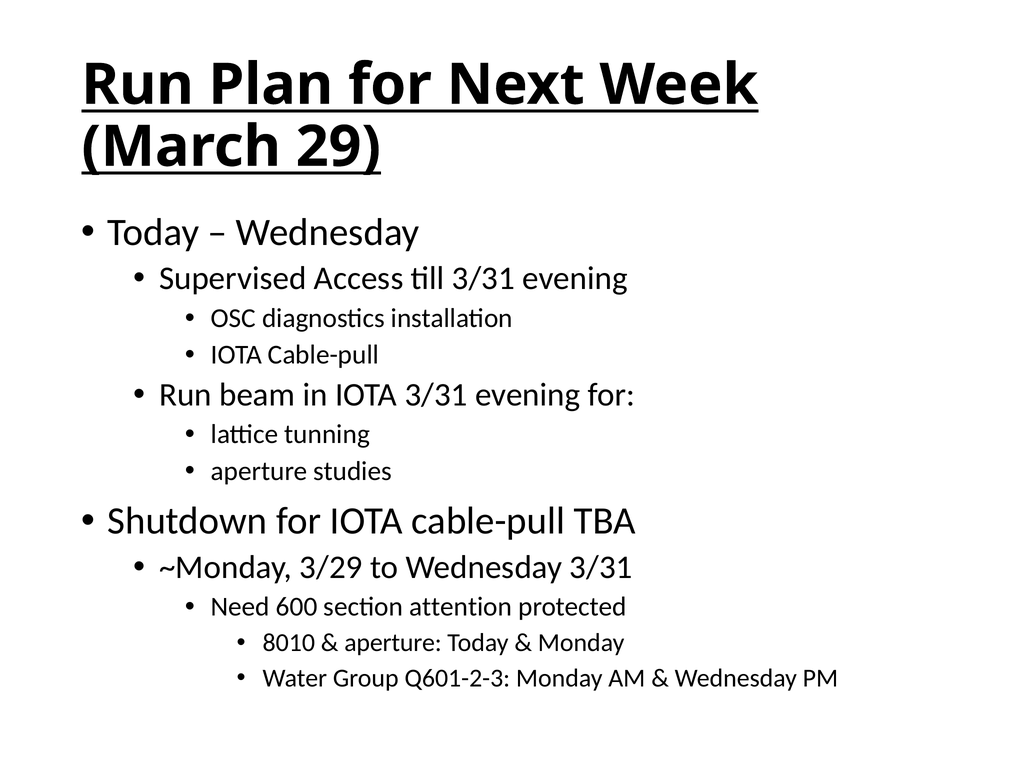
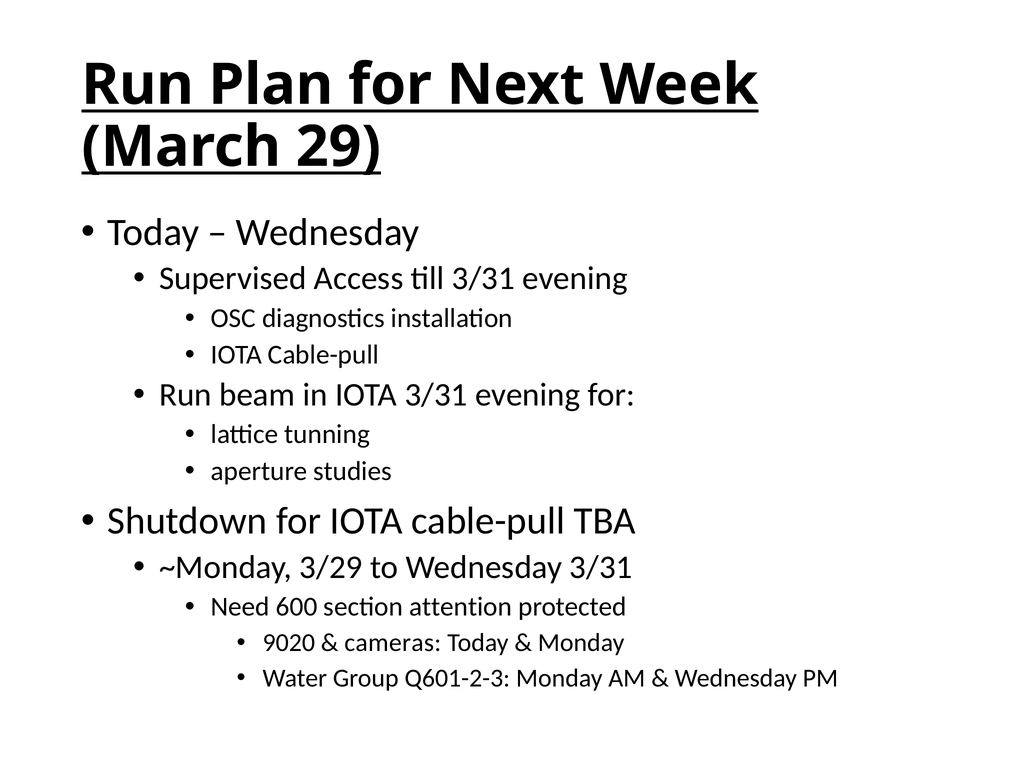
8010: 8010 -> 9020
aperture at (393, 643): aperture -> cameras
